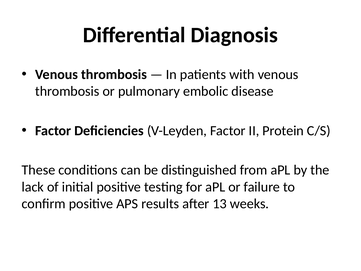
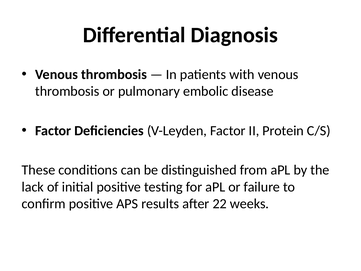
13: 13 -> 22
